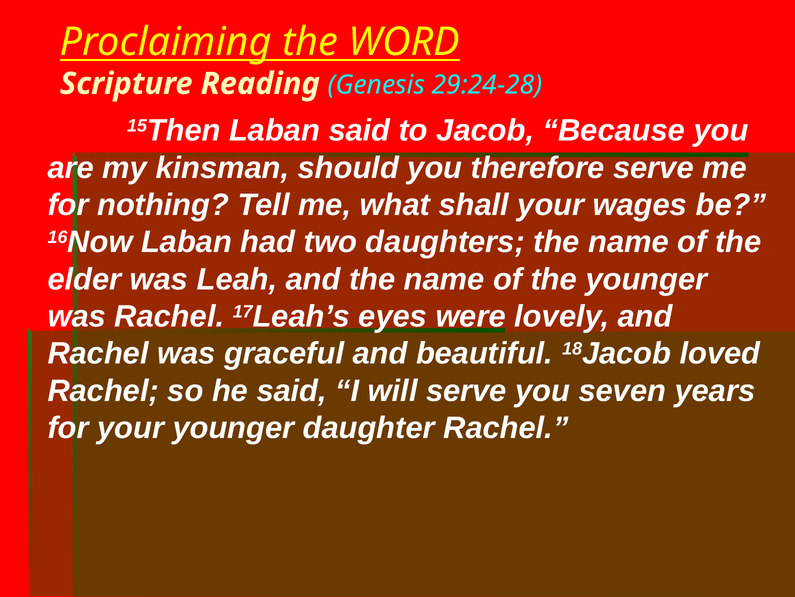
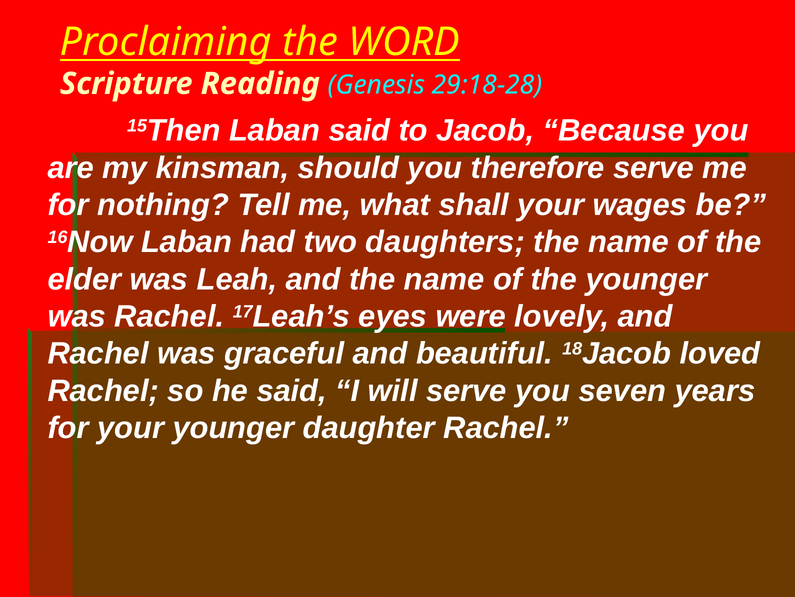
29:24-28: 29:24-28 -> 29:18-28
